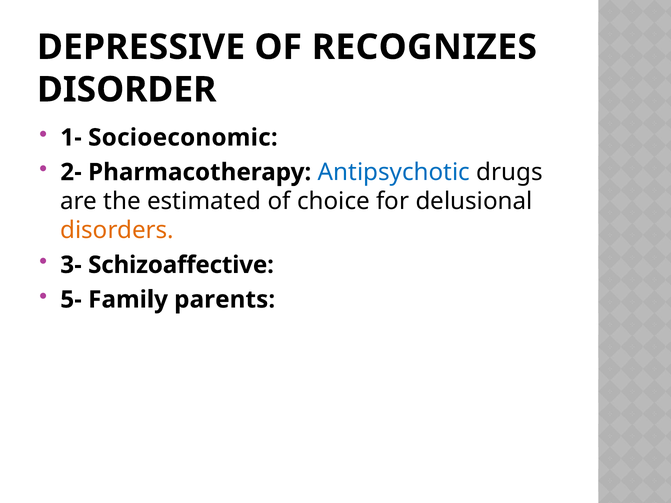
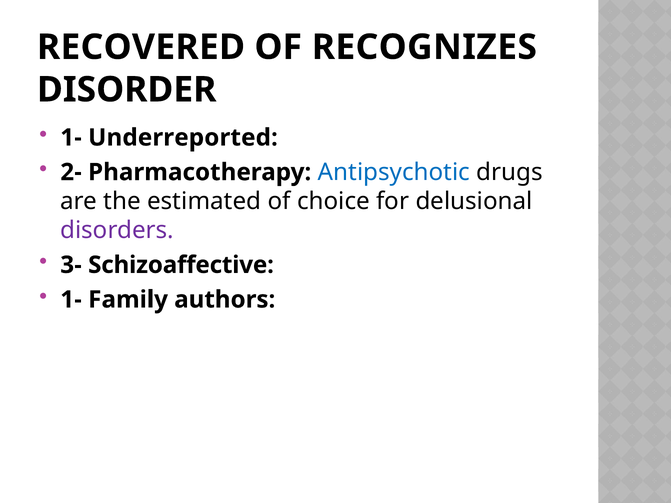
DEPRESSIVE: DEPRESSIVE -> RECOVERED
Socioeconomic: Socioeconomic -> Underreported
disorders colour: orange -> purple
5- at (71, 300): 5- -> 1-
parents: parents -> authors
